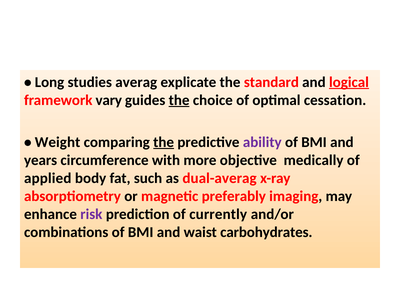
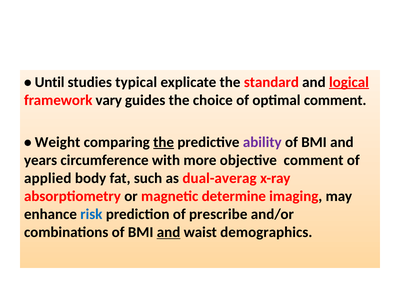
Long: Long -> Until
averag: averag -> typical
the at (179, 100) underline: present -> none
optimal cessation: cessation -> comment
objective medically: medically -> comment
preferably: preferably -> determine
risk colour: purple -> blue
currently: currently -> prescribe
and at (169, 232) underline: none -> present
carbohydrates: carbohydrates -> demographics
